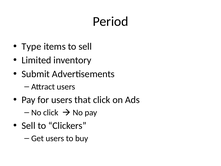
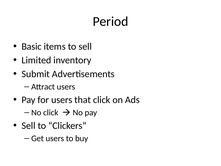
Type: Type -> Basic
